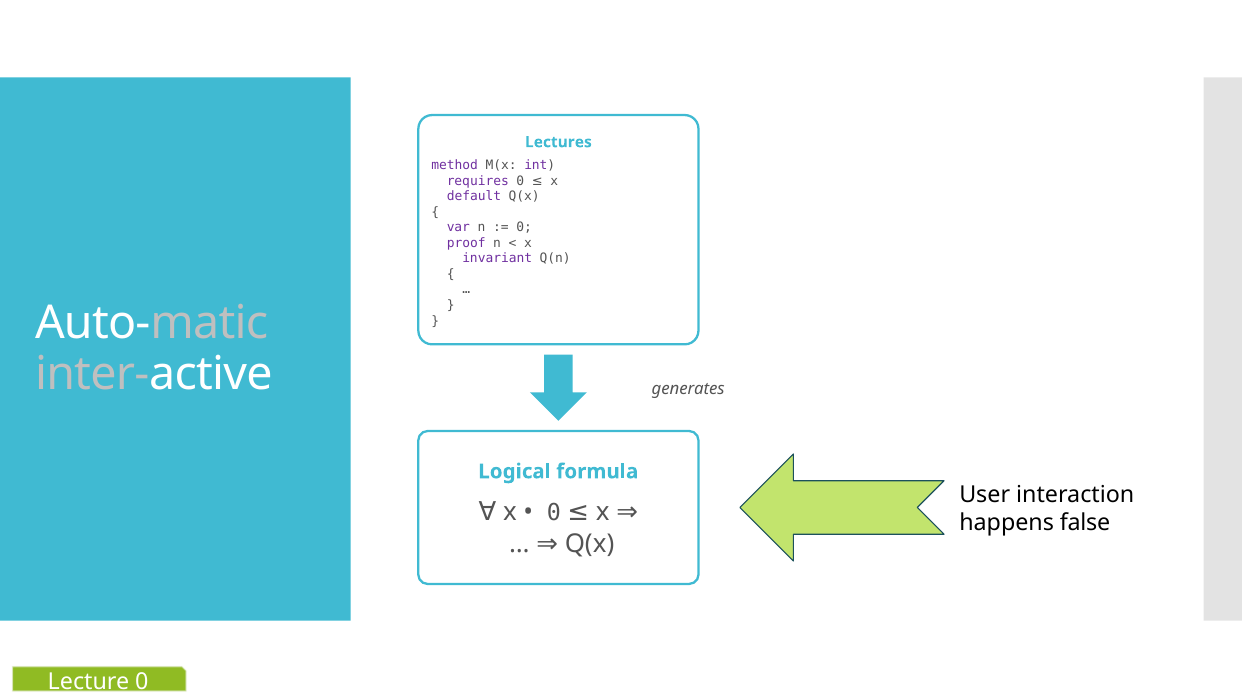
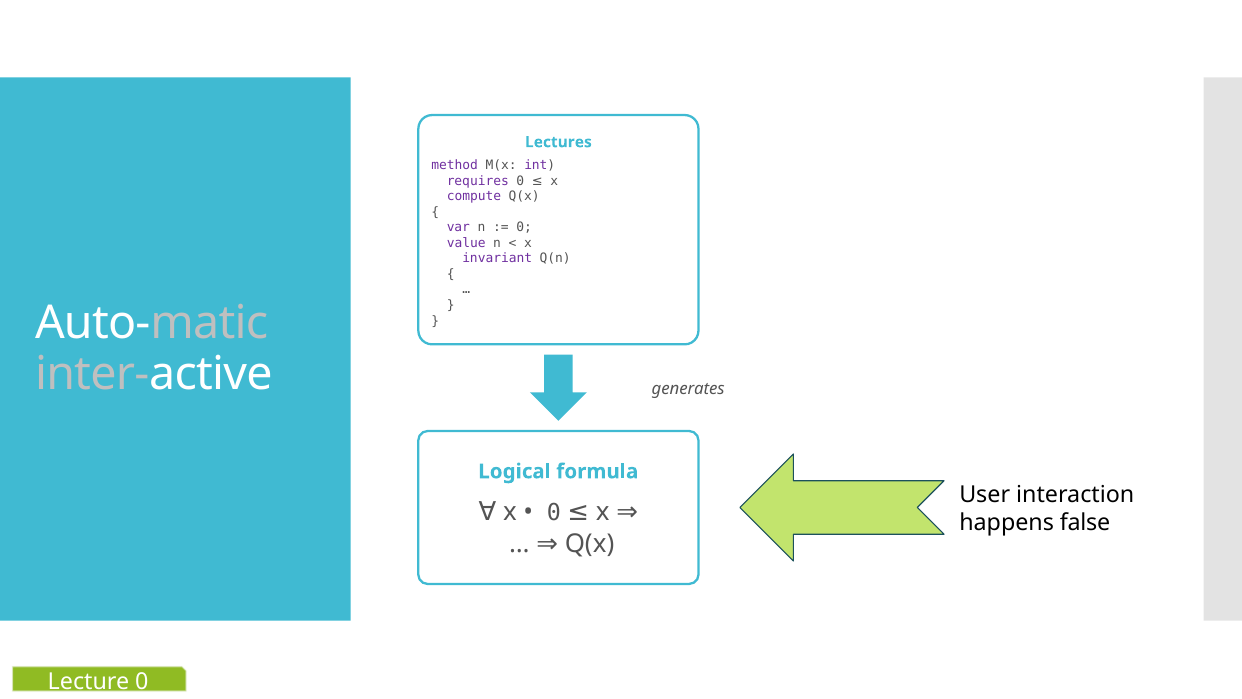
default: default -> compute
proof: proof -> value
